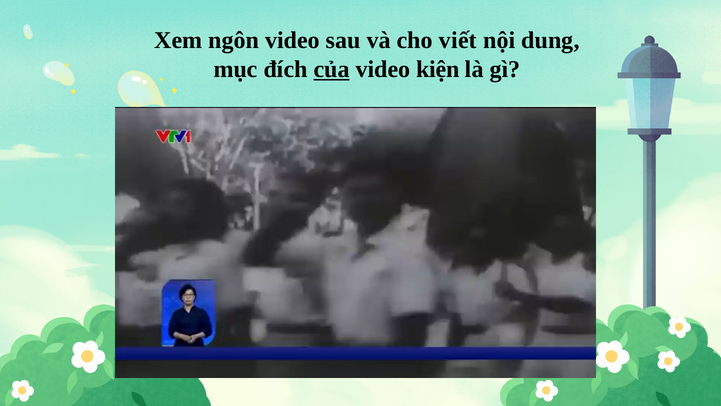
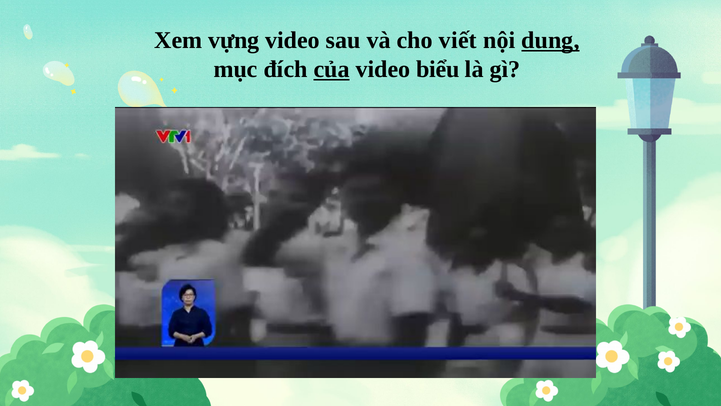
ngôn: ngôn -> vựng
dung underline: none -> present
kiện: kiện -> biểu
